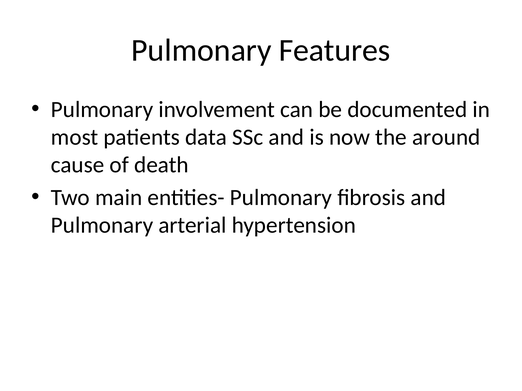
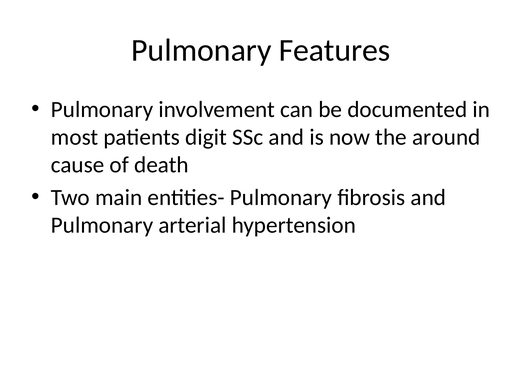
data: data -> digit
